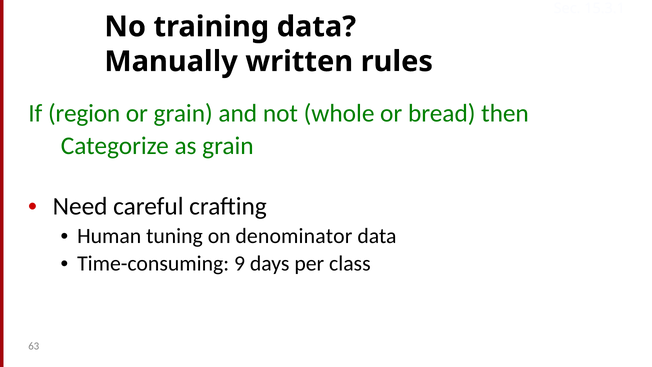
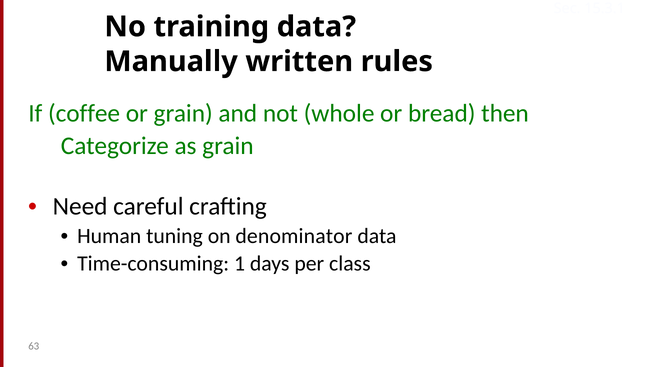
region: region -> coffee
9: 9 -> 1
